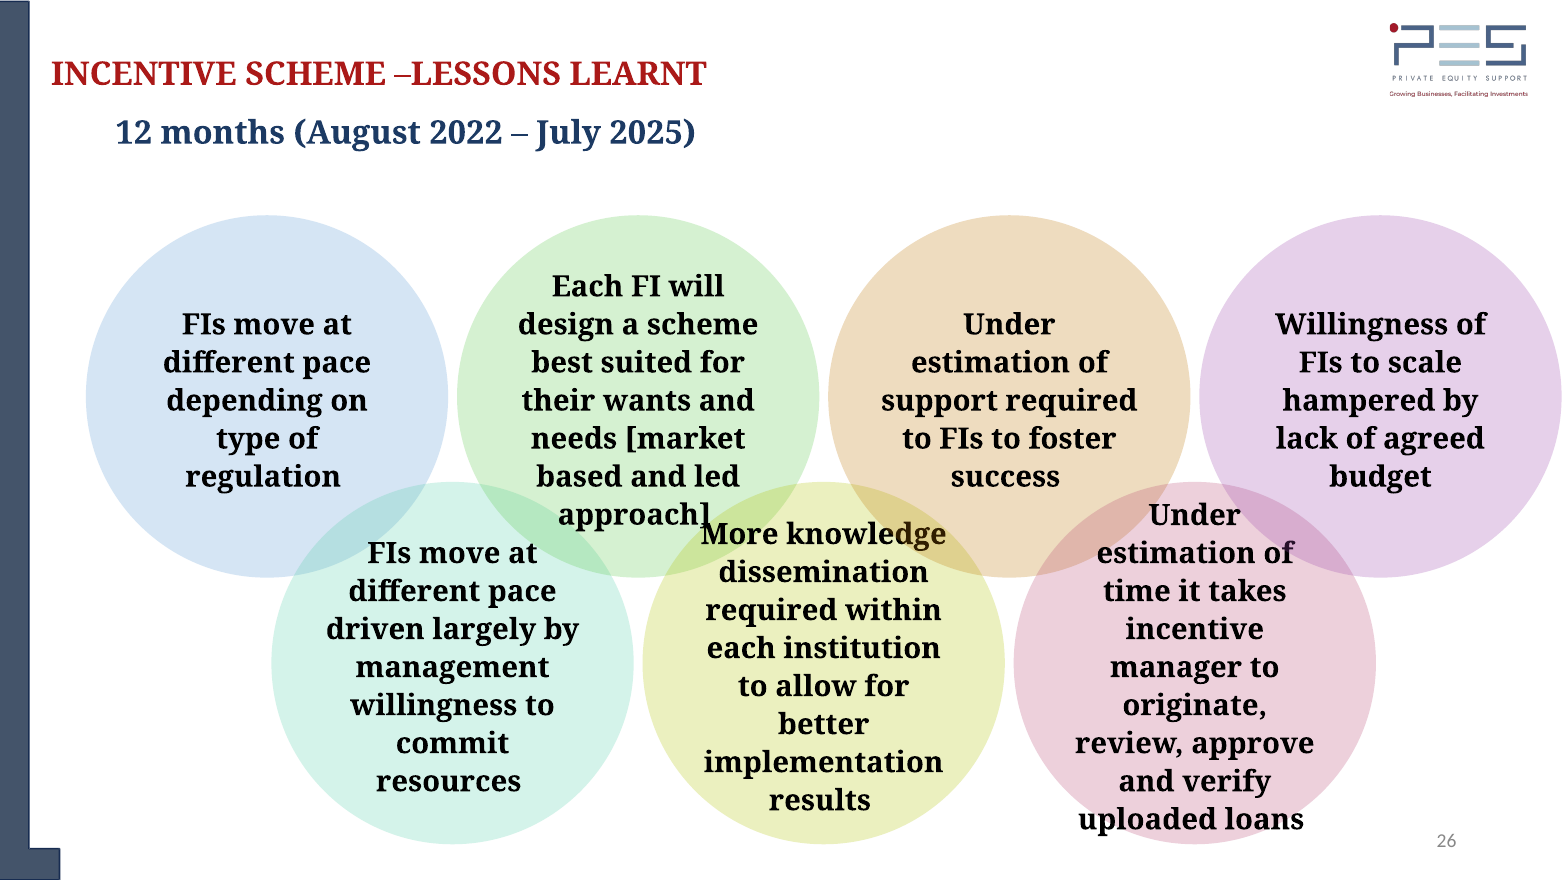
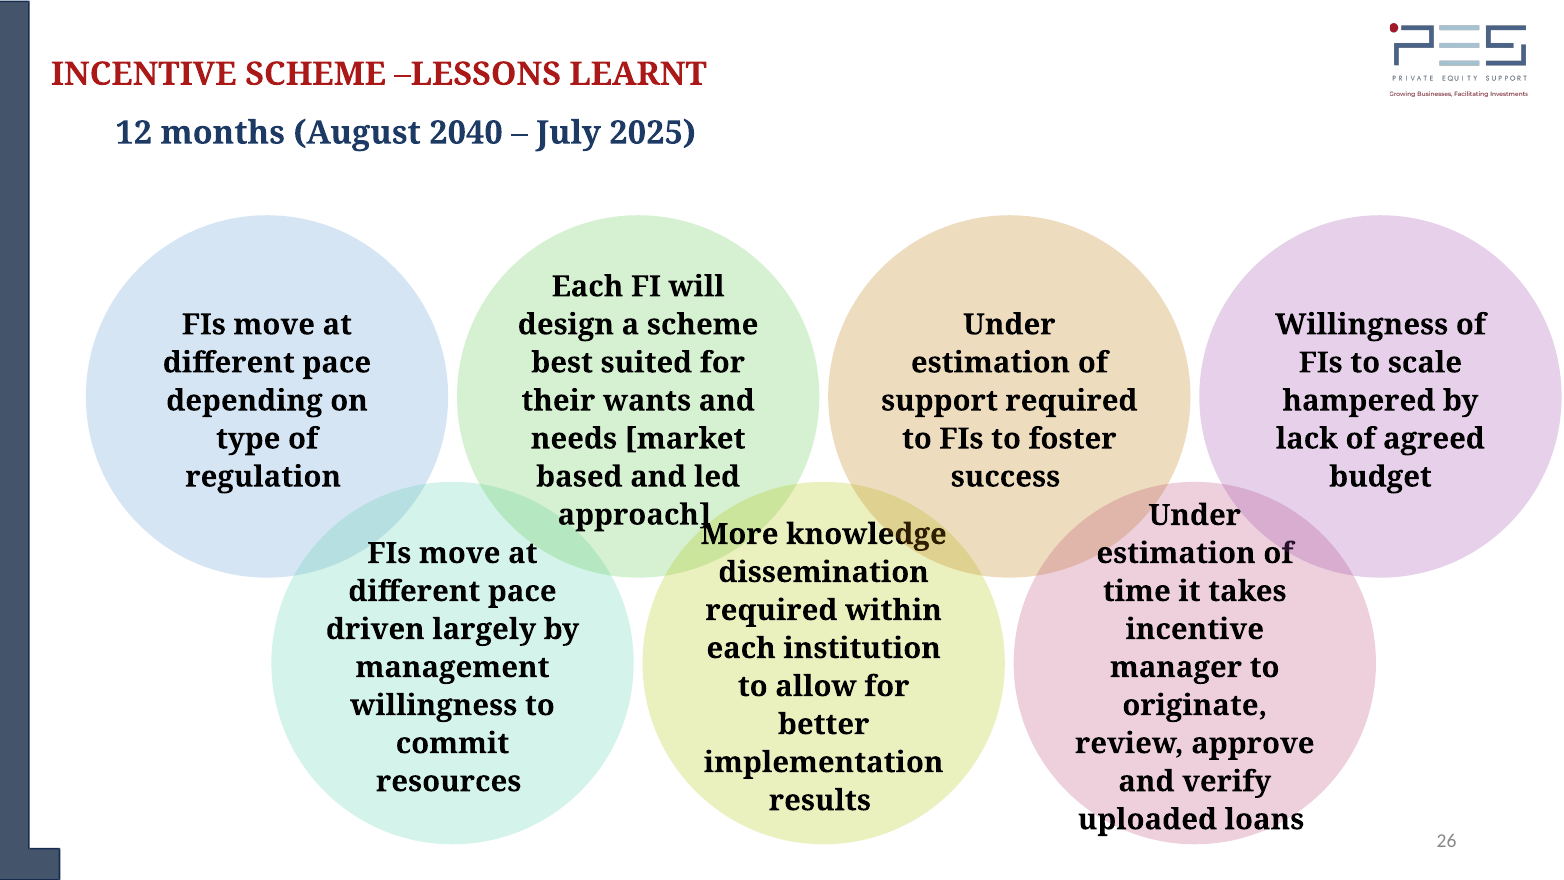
2022: 2022 -> 2040
